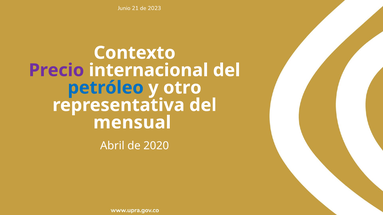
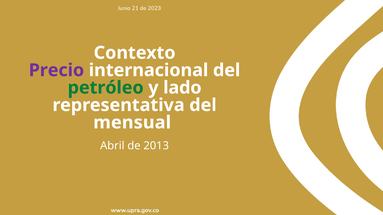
petróleo colour: blue -> green
otro: otro -> lado
2020: 2020 -> 2013
